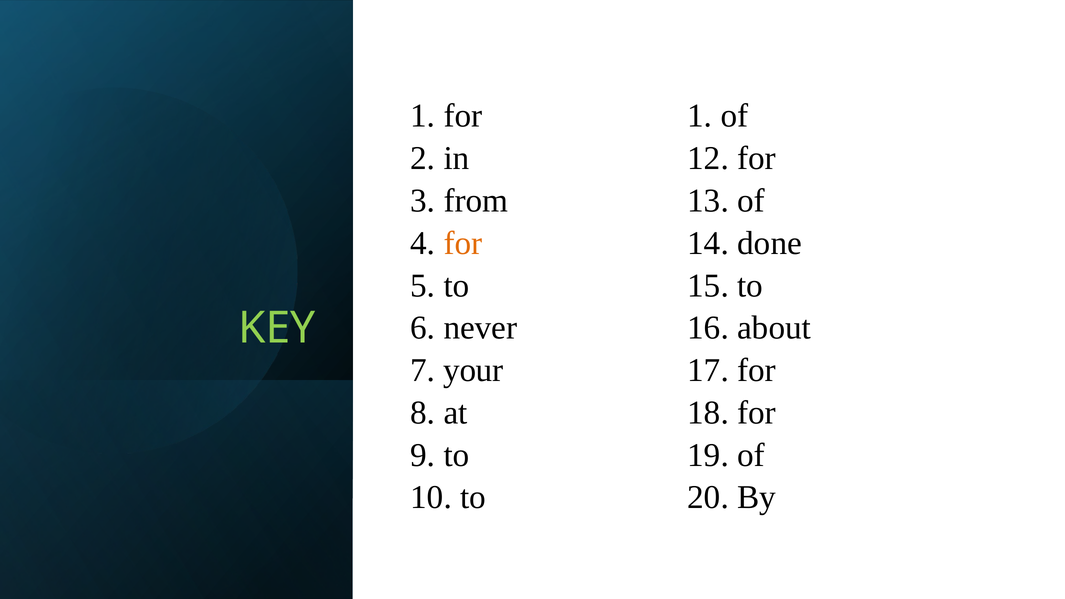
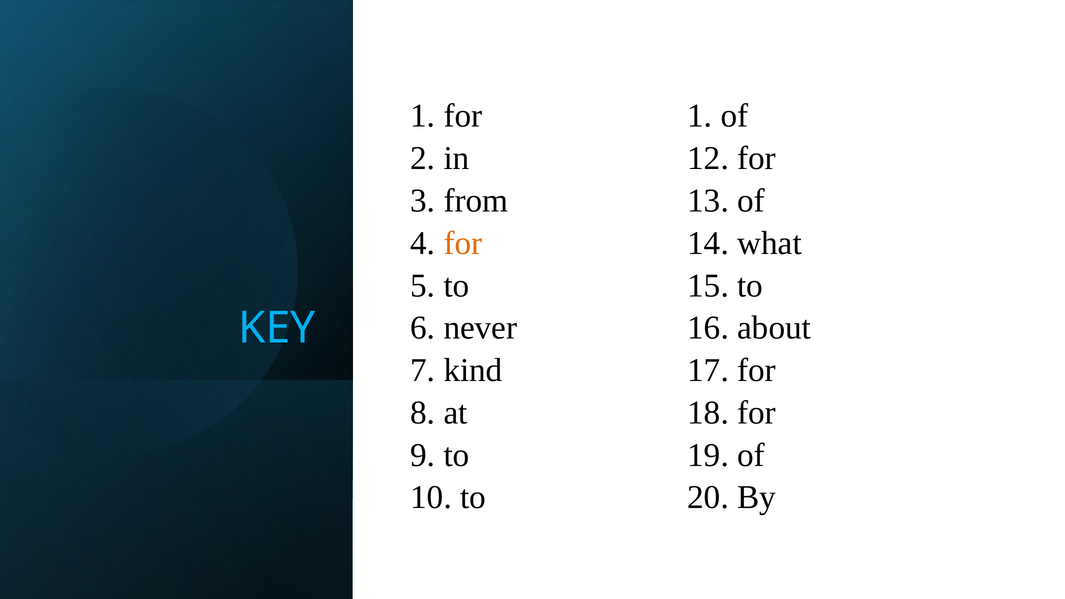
done: done -> what
KEY colour: light green -> light blue
your: your -> kind
